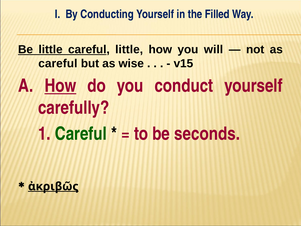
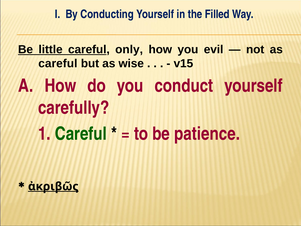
careful little: little -> only
will: will -> evil
How at (60, 86) underline: present -> none
seconds: seconds -> patience
